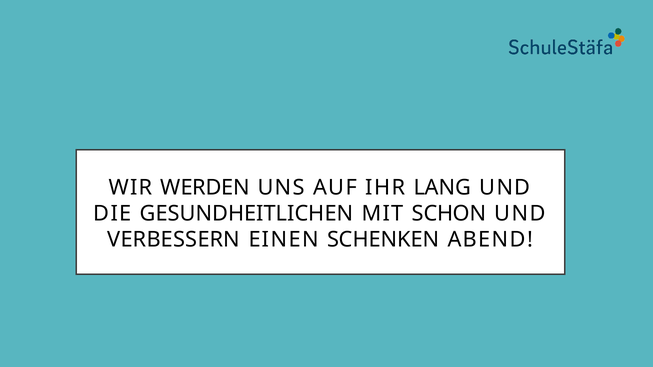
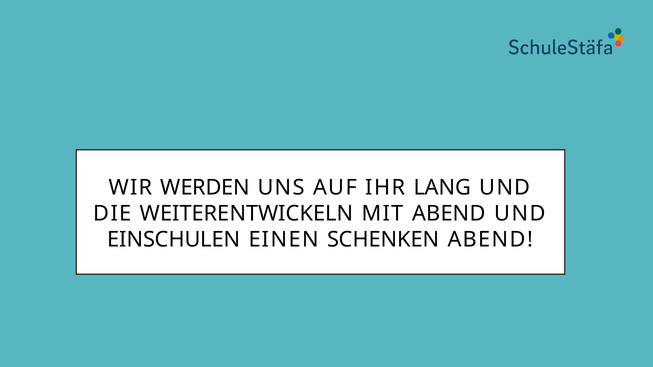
GESUNDHEITLICHEN: GESUNDHEITLICHEN -> WEITERENTWICKELN
MIT SCHON: SCHON -> ABEND
VERBESSERN: VERBESSERN -> EINSCHULEN
